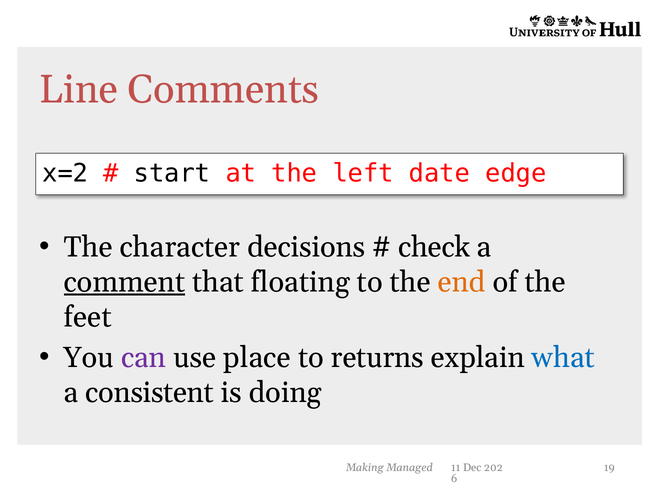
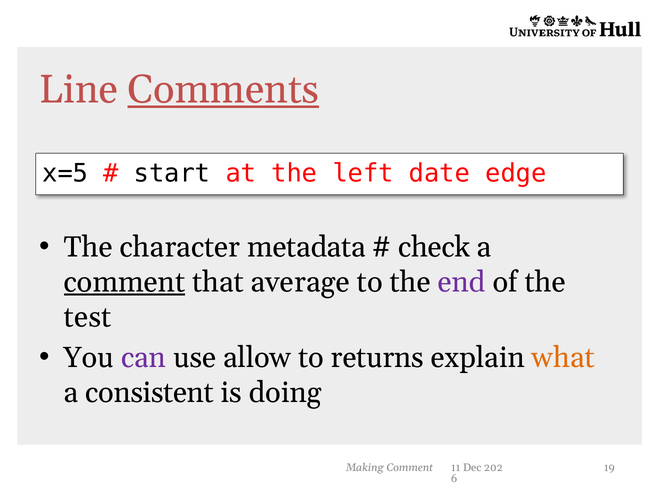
Comments underline: none -> present
x=2: x=2 -> x=5
decisions: decisions -> metadata
floating: floating -> average
end colour: orange -> purple
feet: feet -> test
place: place -> allow
what colour: blue -> orange
Making Managed: Managed -> Comment
